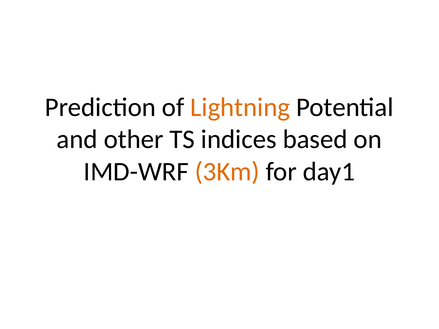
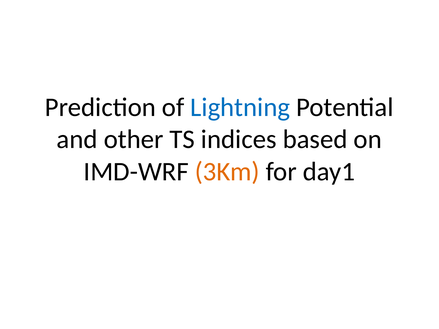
Lightning colour: orange -> blue
